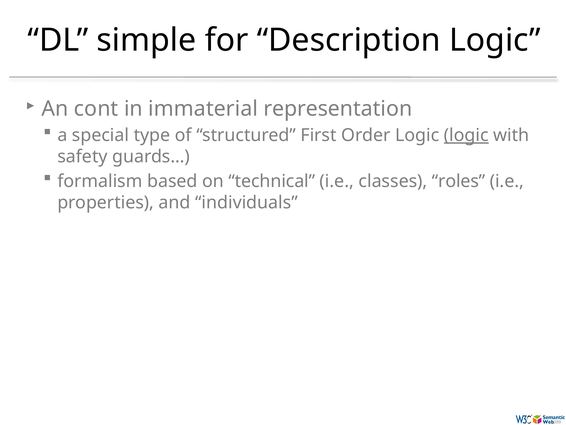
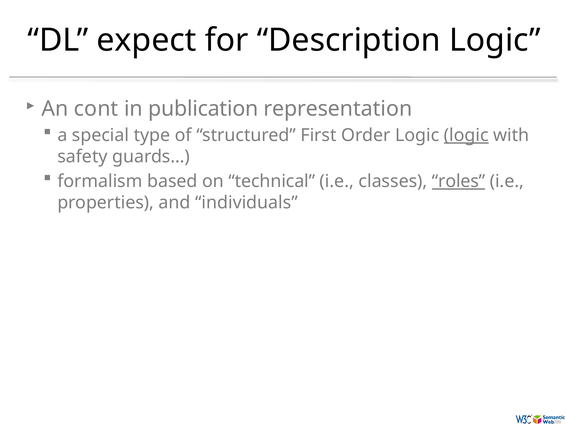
simple: simple -> expect
immaterial: immaterial -> publication
roles underline: none -> present
